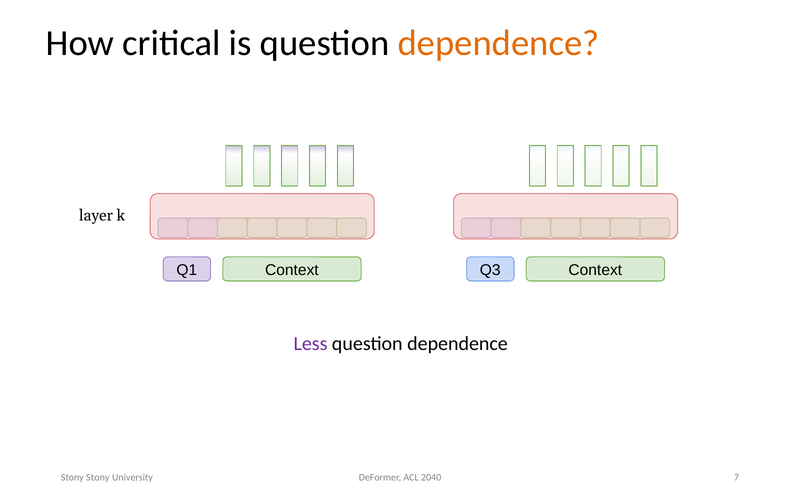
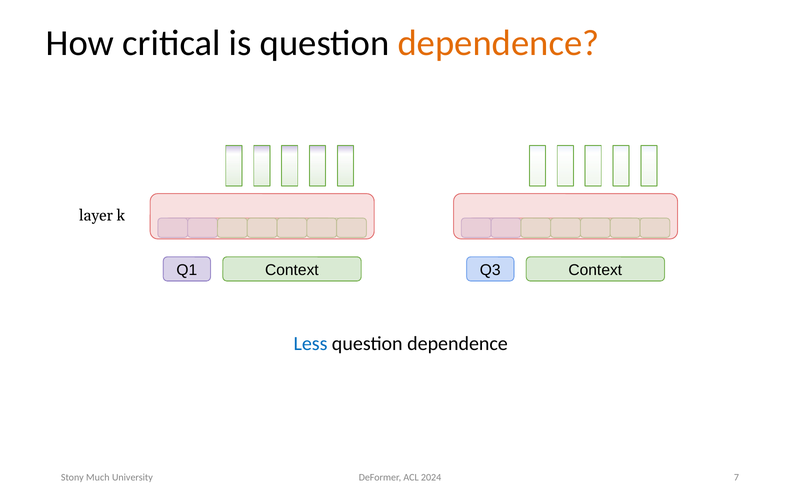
Less colour: purple -> blue
Stony Stony: Stony -> Much
2040: 2040 -> 2024
